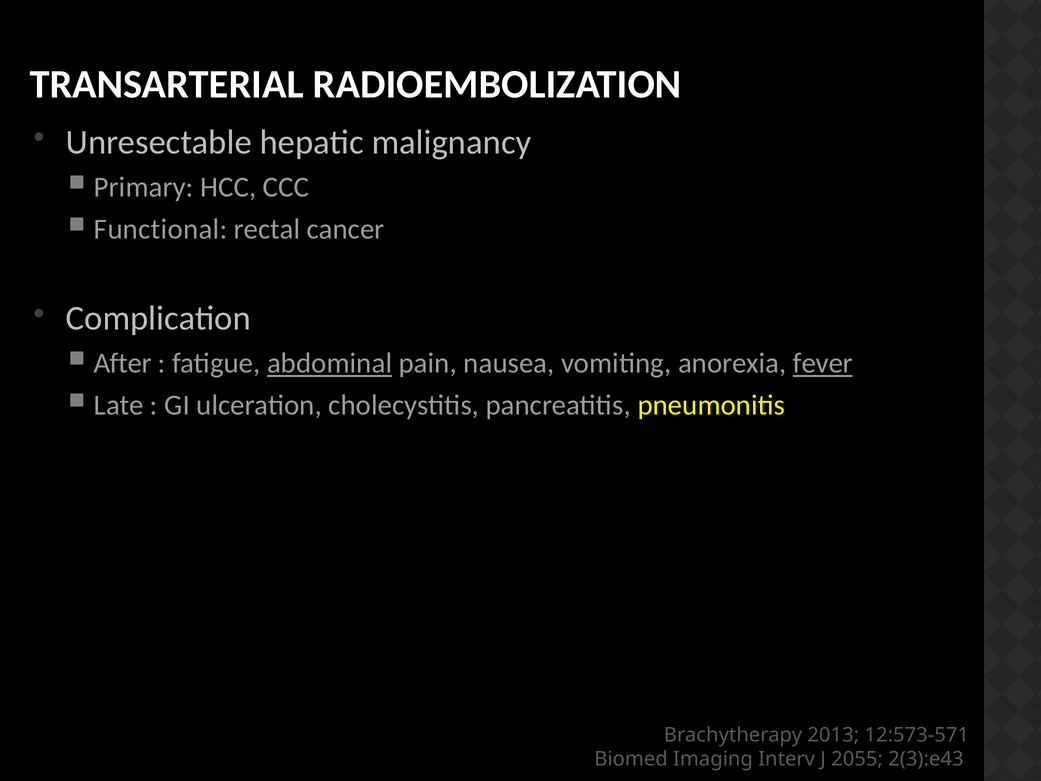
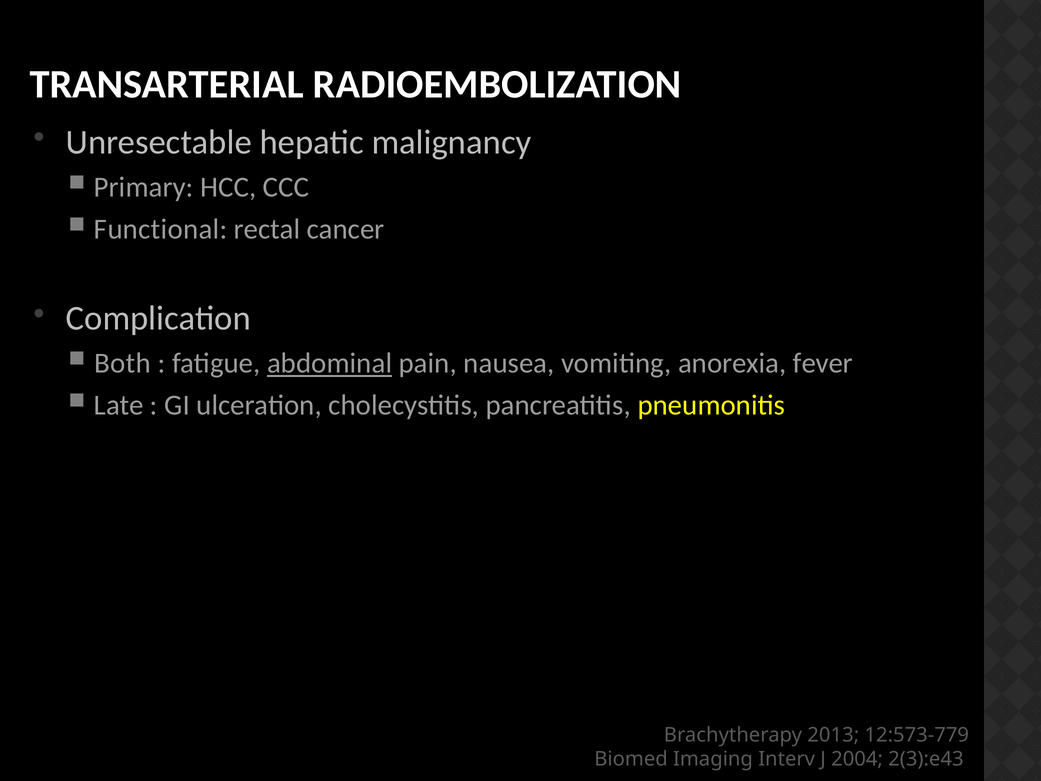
After: After -> Both
fever underline: present -> none
12:573-571: 12:573-571 -> 12:573-779
2055: 2055 -> 2004
